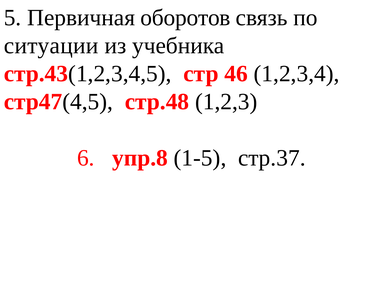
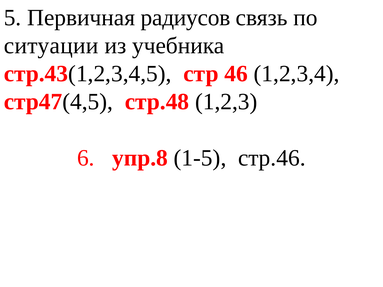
оборотов: оборотов -> радиусов
стр.37: стр.37 -> стр.46
